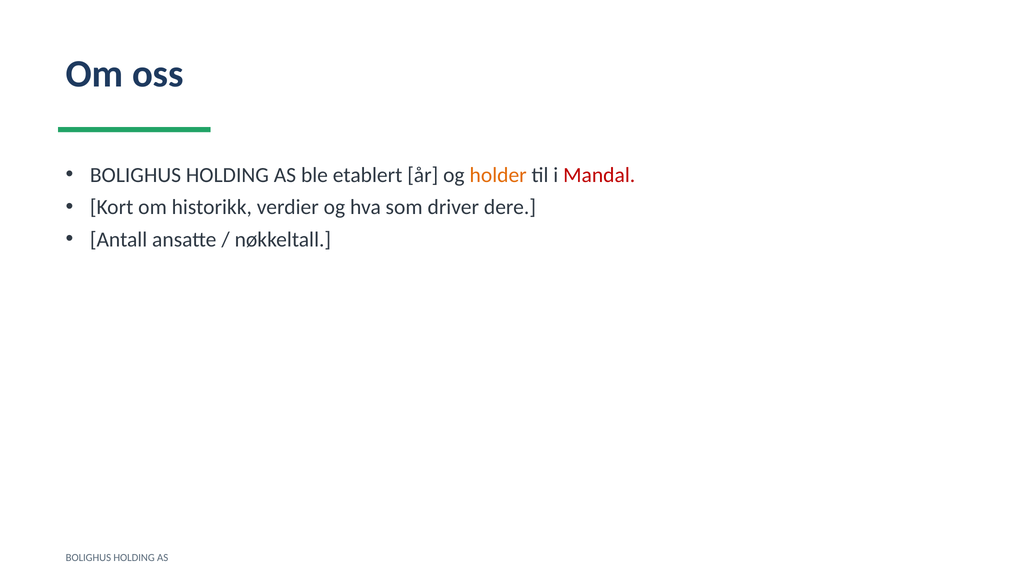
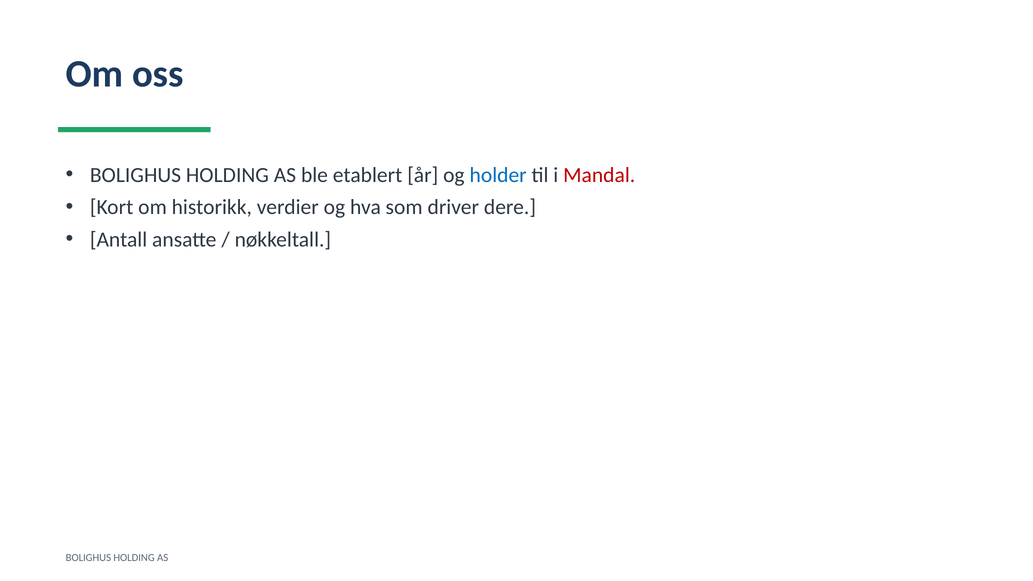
holder colour: orange -> blue
